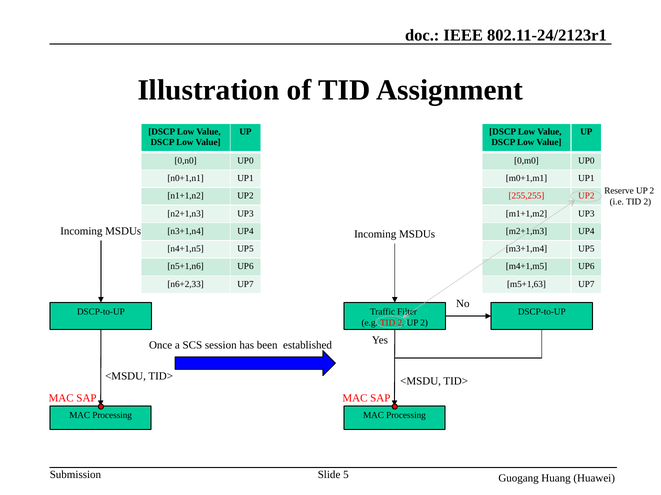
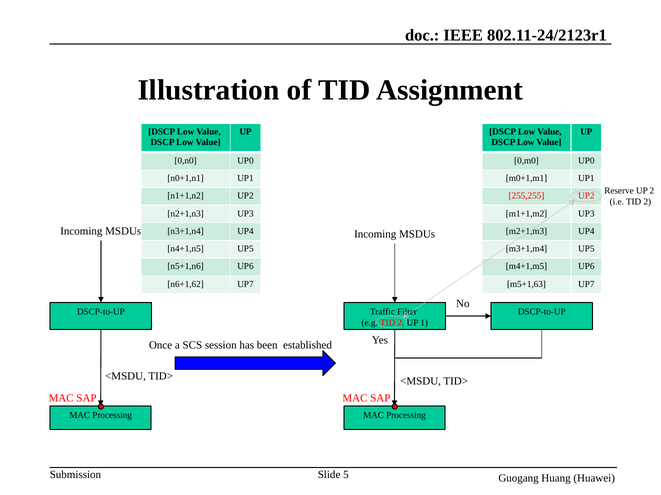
n6+2,33: n6+2,33 -> n6+1,62
2 UP 2: 2 -> 1
